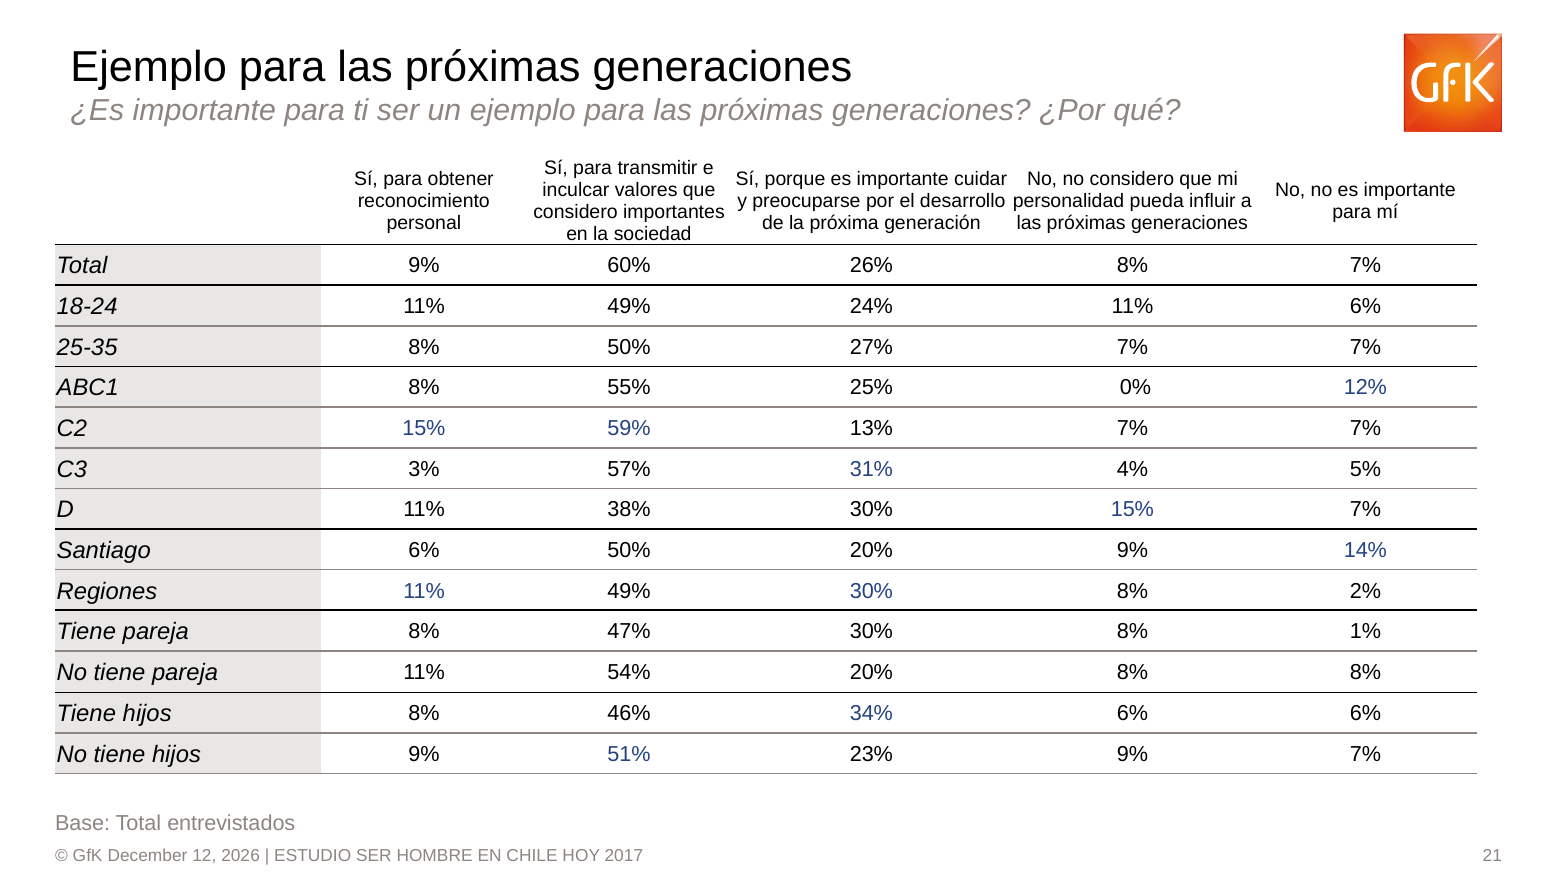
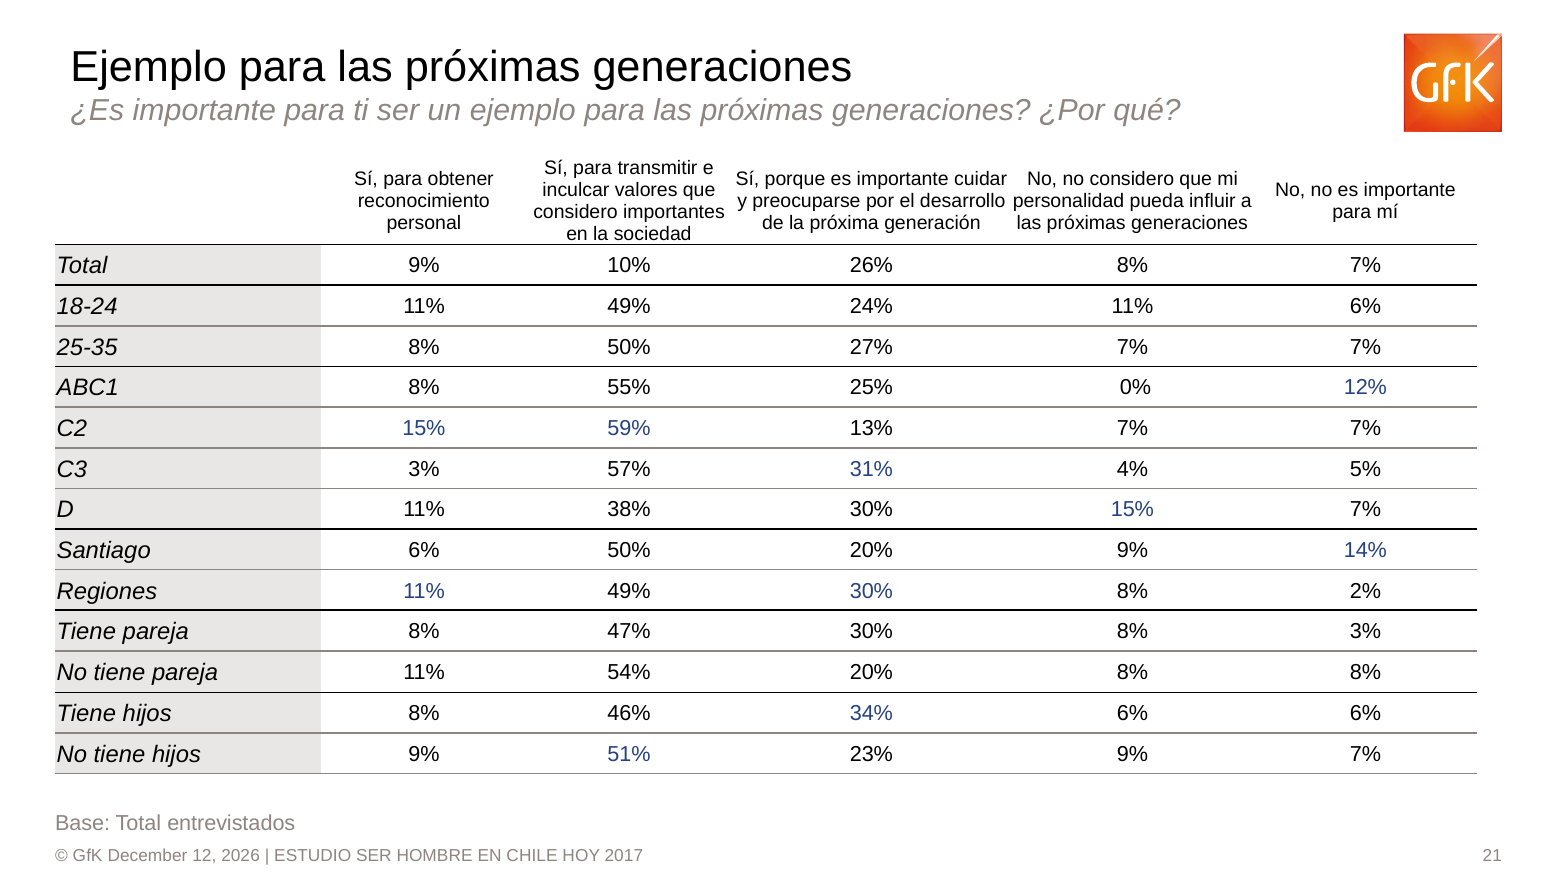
60%: 60% -> 10%
8% 1%: 1% -> 3%
